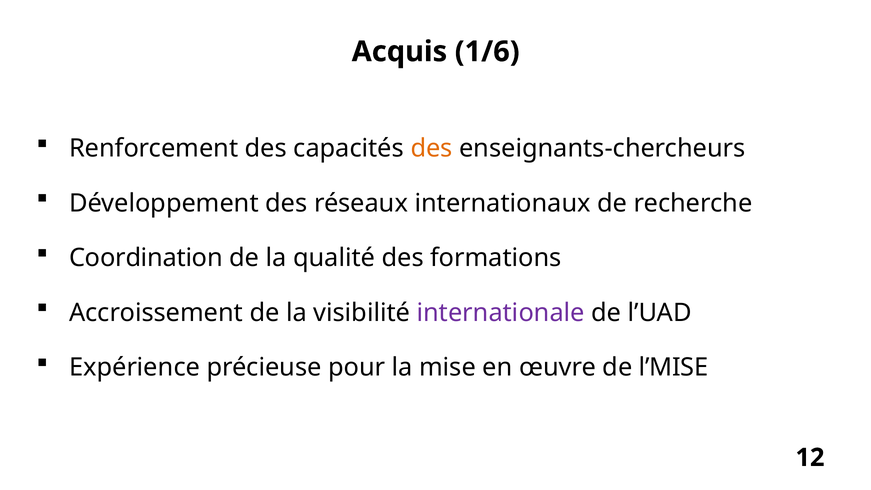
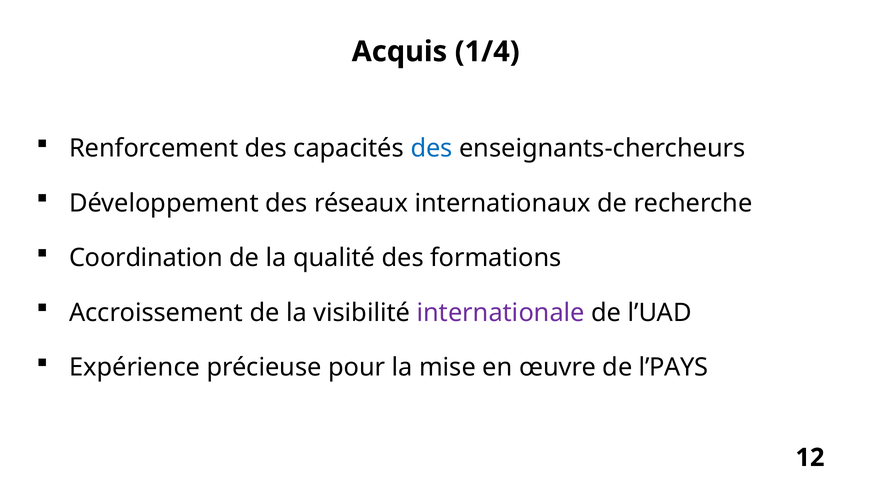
1/6: 1/6 -> 1/4
des at (432, 148) colour: orange -> blue
l’MISE: l’MISE -> l’PAYS
